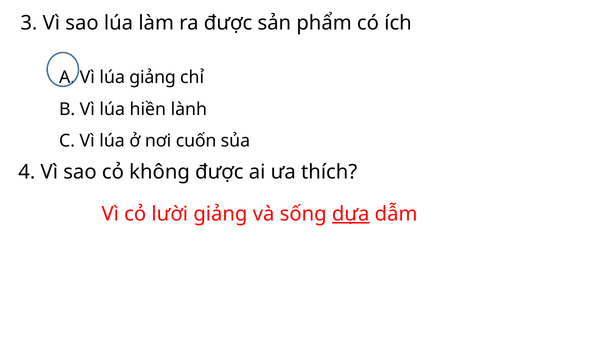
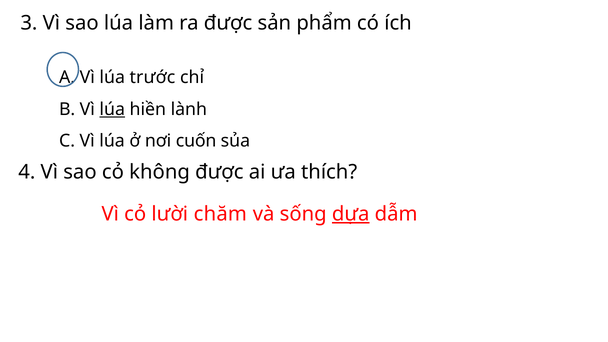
lúa giảng: giảng -> trước
lúa at (112, 109) underline: none -> present
lười giảng: giảng -> chăm
